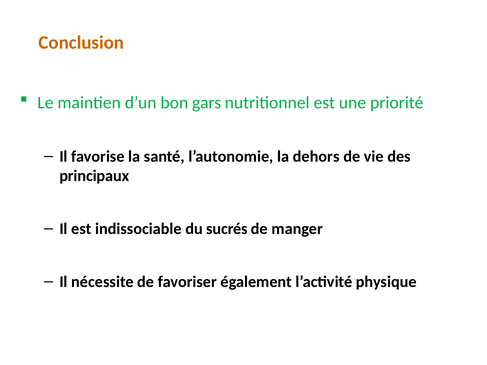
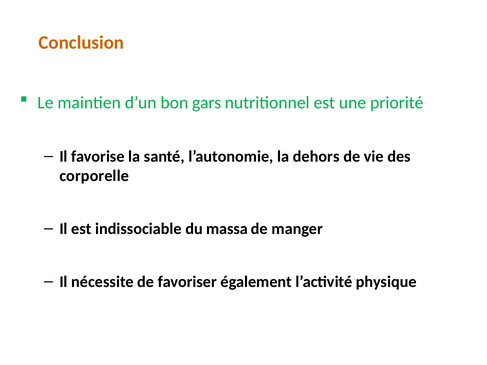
principaux: principaux -> corporelle
sucrés: sucrés -> massa
